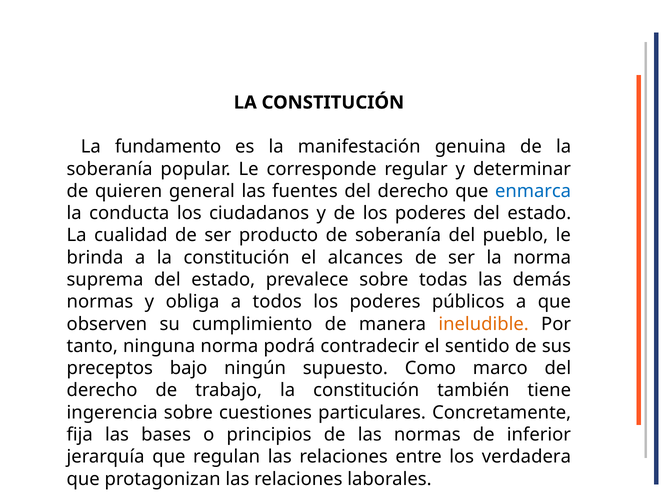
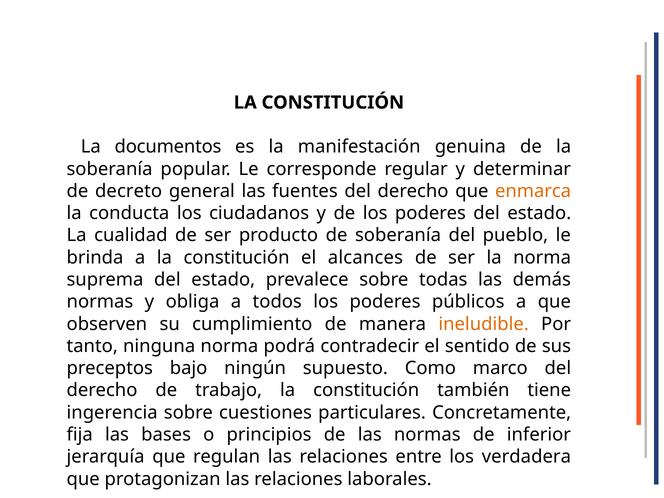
fundamento: fundamento -> documentos
quieren: quieren -> decreto
enmarca colour: blue -> orange
